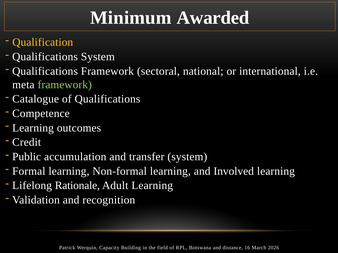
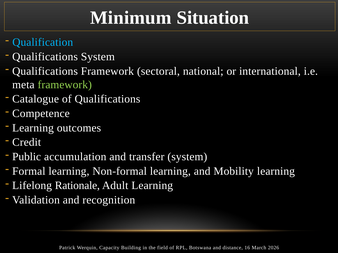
Awarded: Awarded -> Situation
Qualification colour: yellow -> light blue
Involved: Involved -> Mobility
